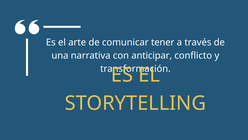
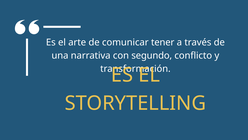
anticipar: anticipar -> segundo
